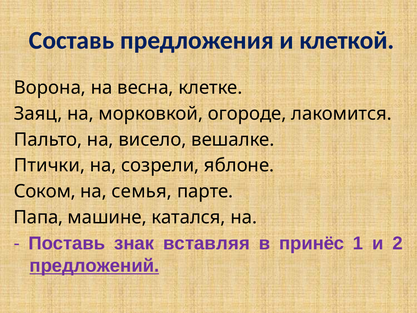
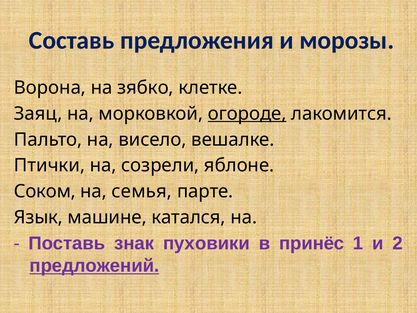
клеткой: клеткой -> морозы
весна: весна -> зябко
огороде underline: none -> present
Папа: Папа -> Язык
вставляя: вставляя -> пуховики
